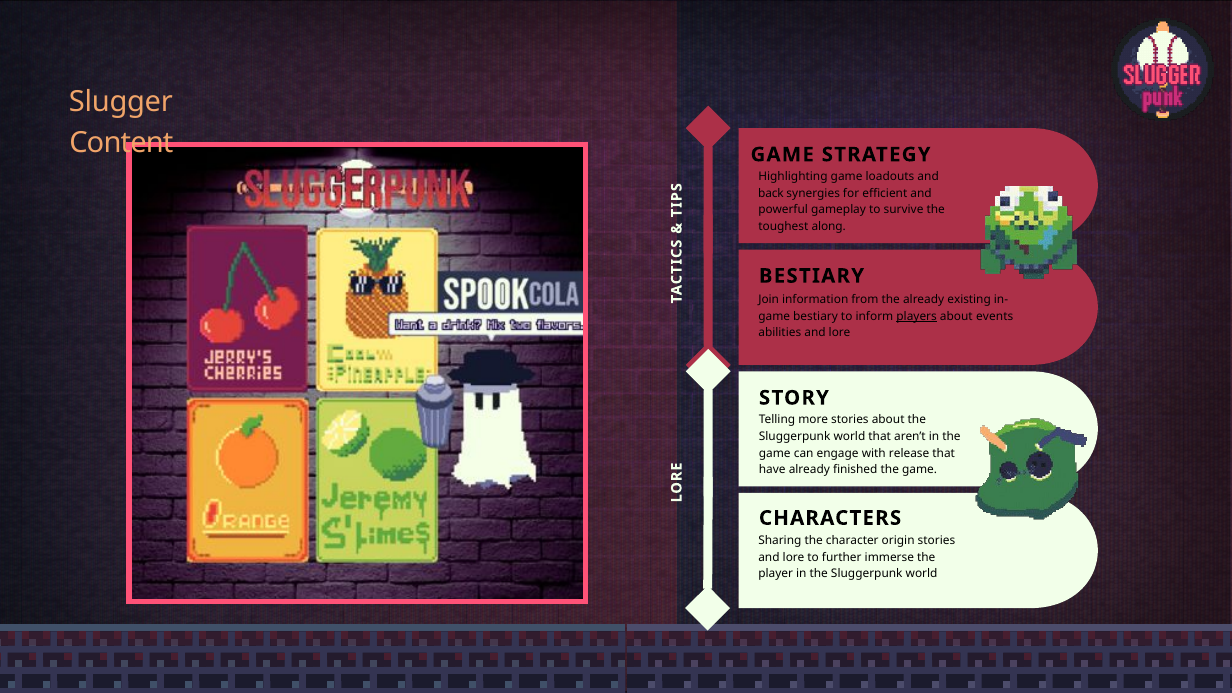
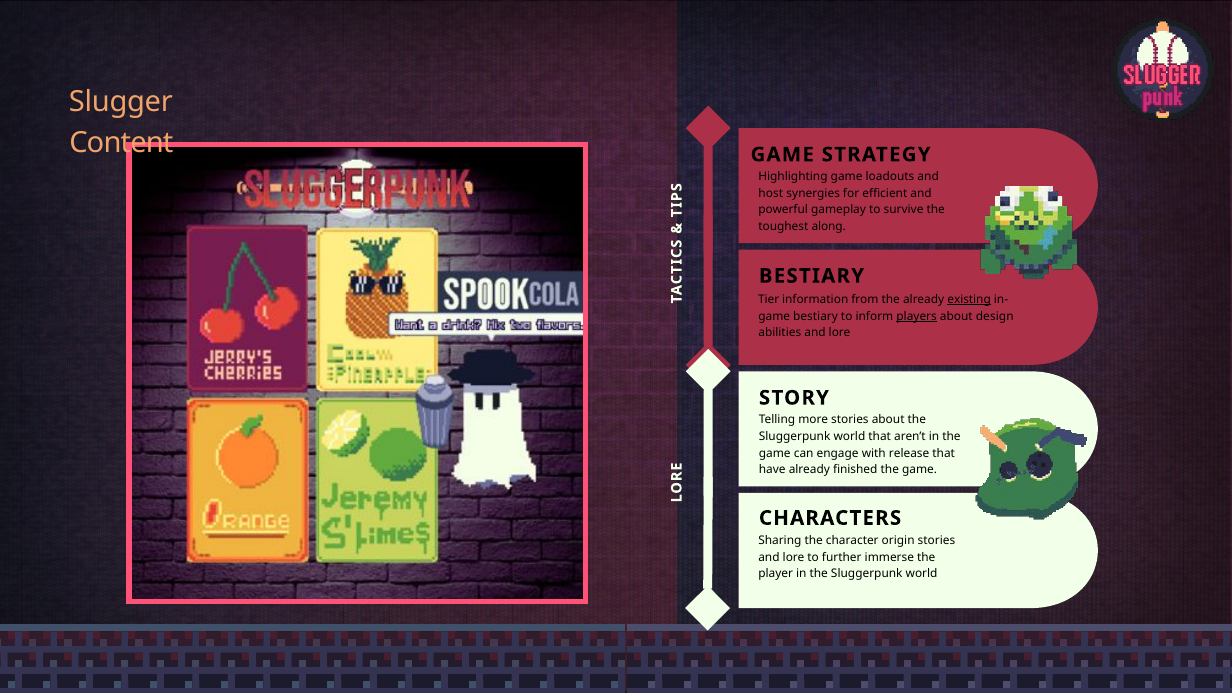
back: back -> host
Join: Join -> Tier
existing underline: none -> present
events: events -> design
